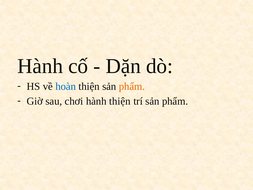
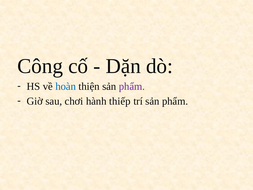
Hành at (40, 66): Hành -> Công
phẩm at (132, 86) colour: orange -> purple
hành thiện: thiện -> thiếp
